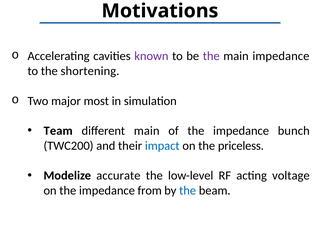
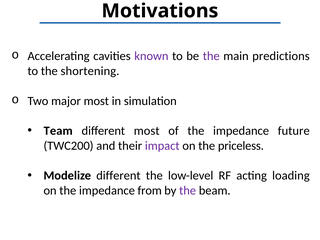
main impedance: impedance -> predictions
different main: main -> most
bunch: bunch -> future
impact colour: blue -> purple
Modelize accurate: accurate -> different
voltage: voltage -> loading
the at (188, 191) colour: blue -> purple
